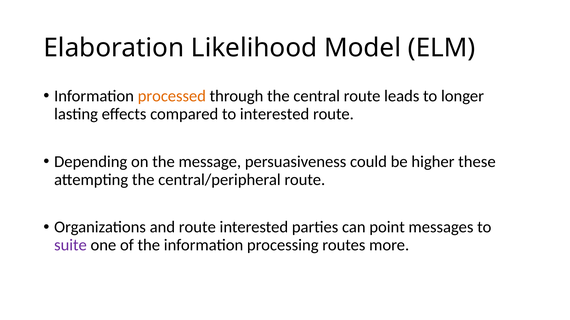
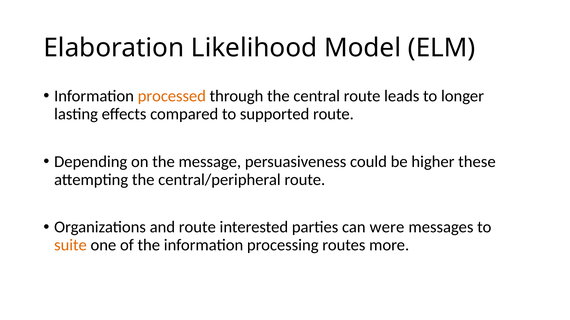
to interested: interested -> supported
point: point -> were
suite colour: purple -> orange
